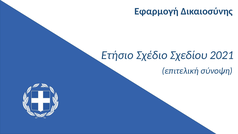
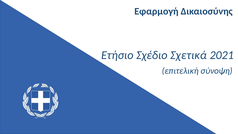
Σχεδίου: Σχεδίου -> Σχετικά
